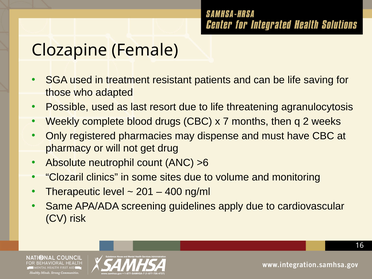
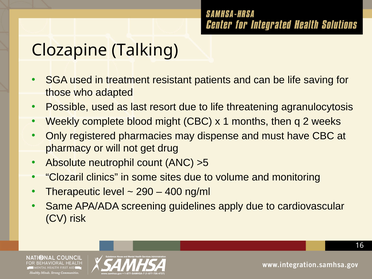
Female: Female -> Talking
drugs: drugs -> might
7: 7 -> 1
>6: >6 -> >5
201: 201 -> 290
